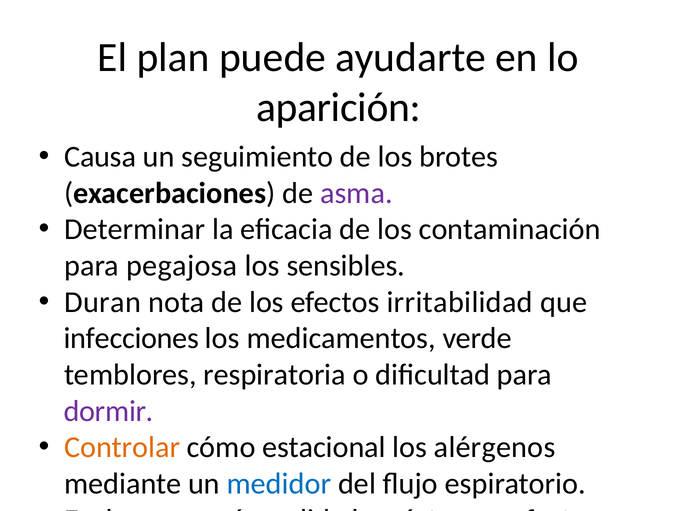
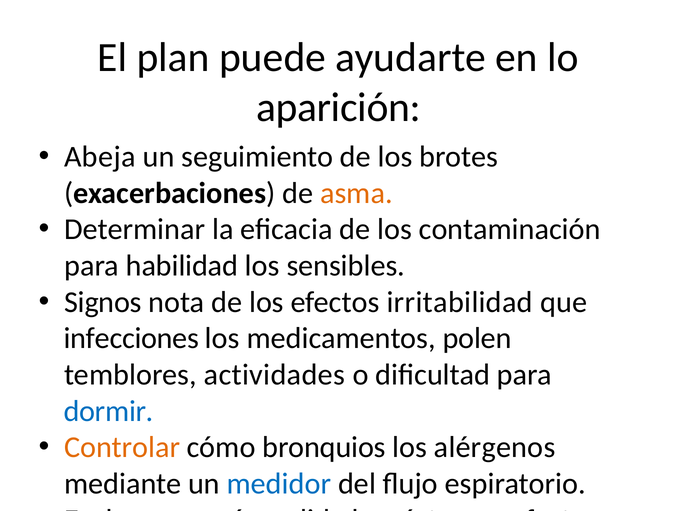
Causa: Causa -> Abeja
asma colour: purple -> orange
pegajosa: pegajosa -> habilidad
Duran: Duran -> Signos
verde: verde -> polen
temblores respiratoria: respiratoria -> actividades
dormir at (109, 411) colour: purple -> blue
estacional: estacional -> bronquios
